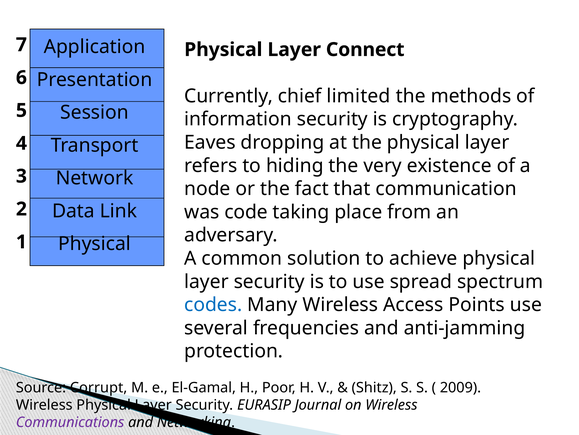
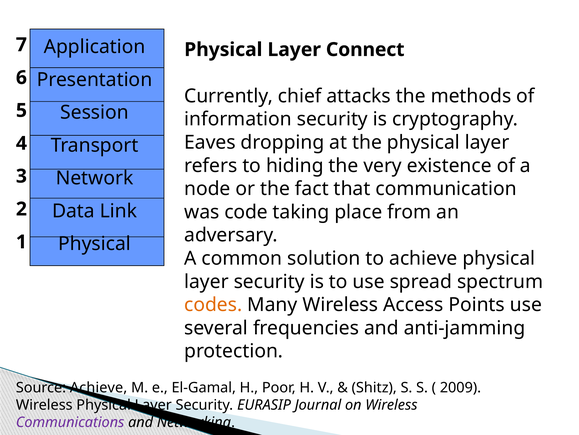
limited: limited -> attacks
codes colour: blue -> orange
Source Corrupt: Corrupt -> Achieve
